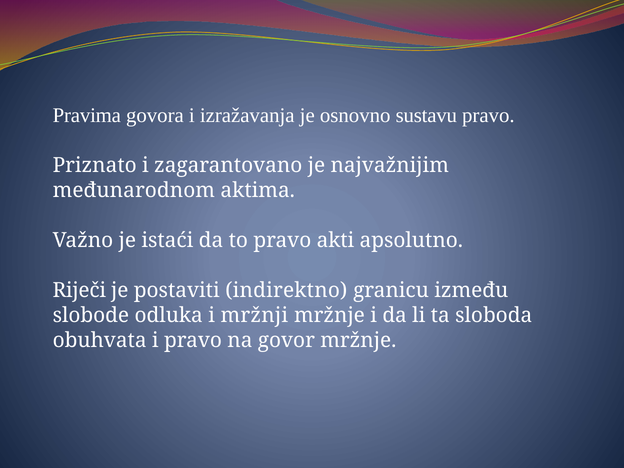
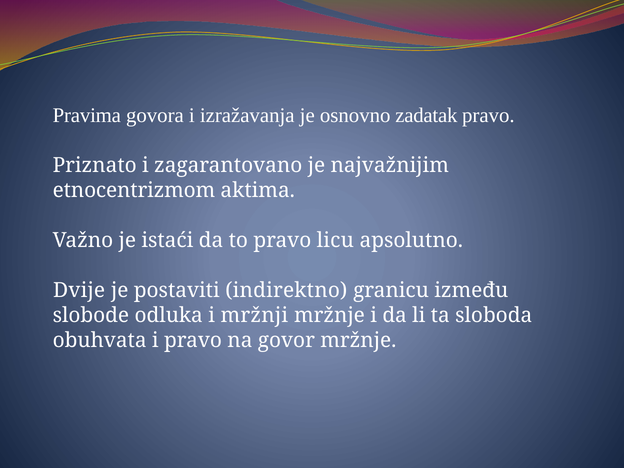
sustavu: sustavu -> zadatak
međunarodnom: međunarodnom -> etnocentrizmom
akti: akti -> licu
Riječi: Riječi -> Dvije
